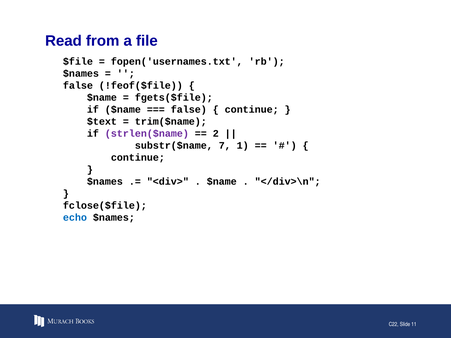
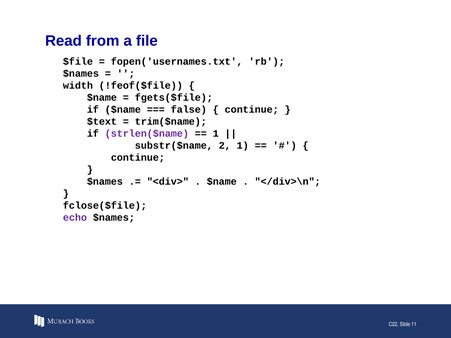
false at (78, 86): false -> width
2 at (216, 134): 2 -> 1
7: 7 -> 2
echo colour: blue -> purple
